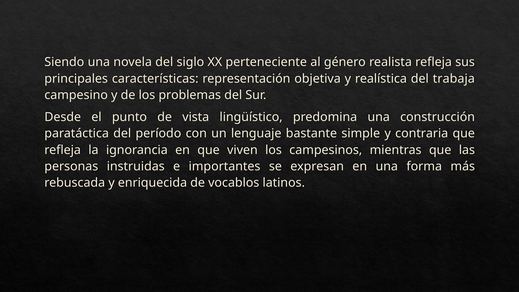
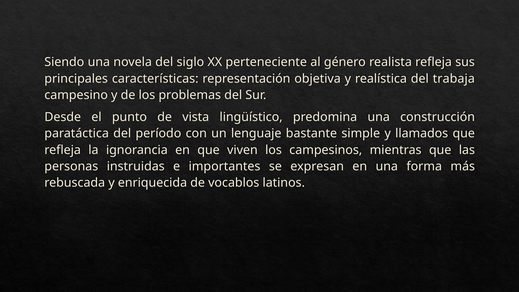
contraria: contraria -> llamados
